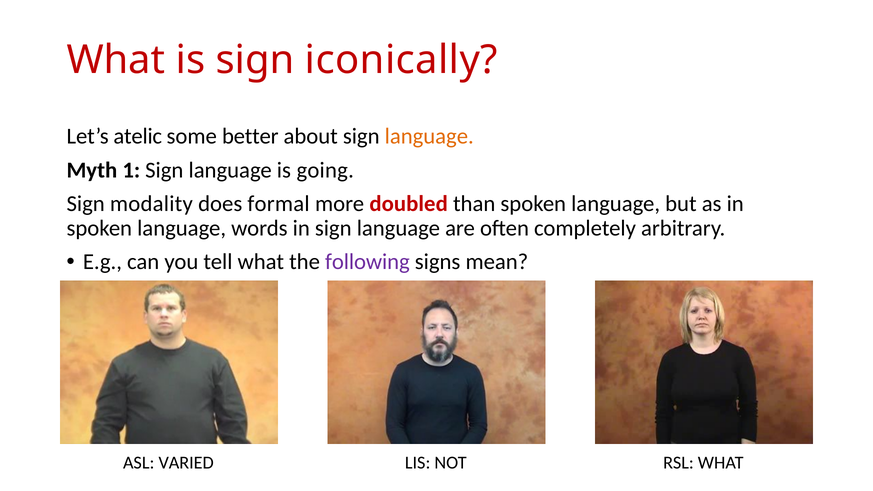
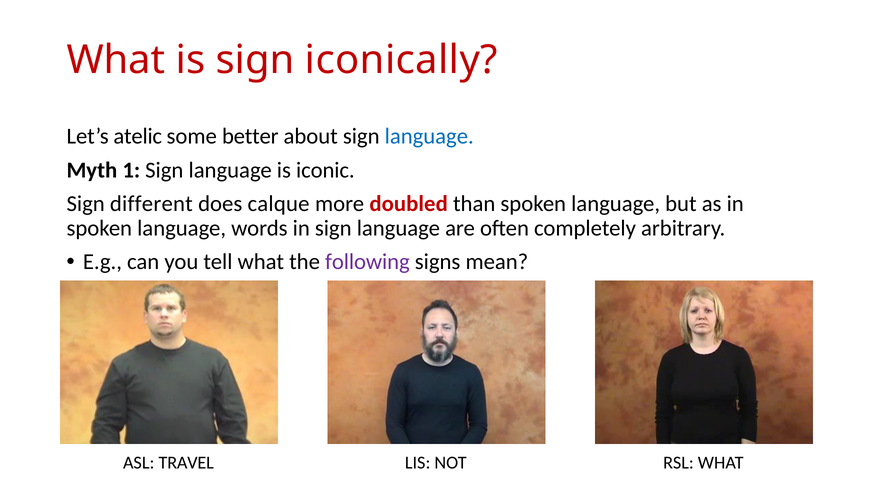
language at (429, 136) colour: orange -> blue
going: going -> iconic
modality: modality -> different
formal: formal -> calque
VARIED: VARIED -> TRAVEL
